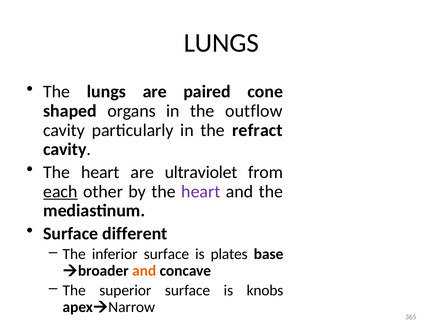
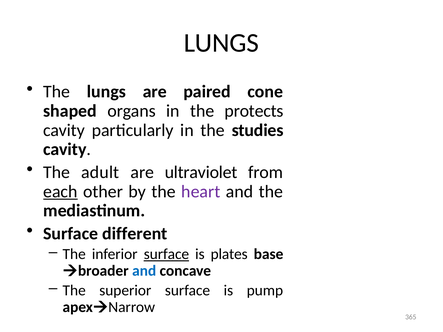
outflow: outflow -> protects
refract: refract -> studies
heart at (100, 172): heart -> adult
surface at (166, 254) underline: none -> present
and at (144, 271) colour: orange -> blue
knobs: knobs -> pump
